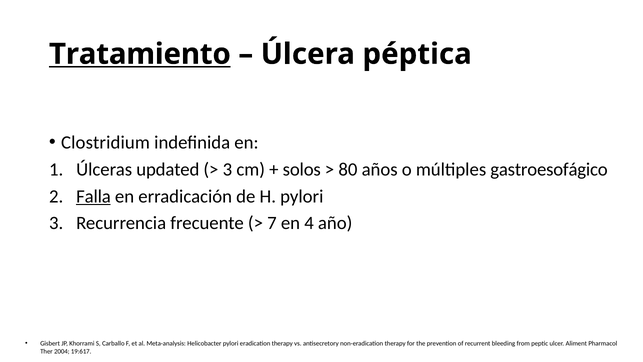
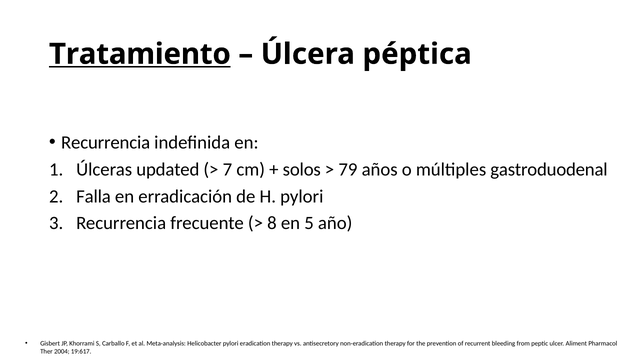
Clostridium at (105, 142): Clostridium -> Recurrencia
3 at (227, 169): 3 -> 7
80: 80 -> 79
gastroesofágico: gastroesofágico -> gastroduodenal
Falla underline: present -> none
7: 7 -> 8
4: 4 -> 5
